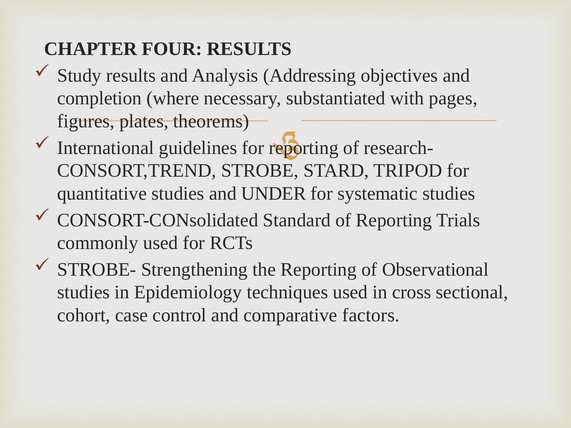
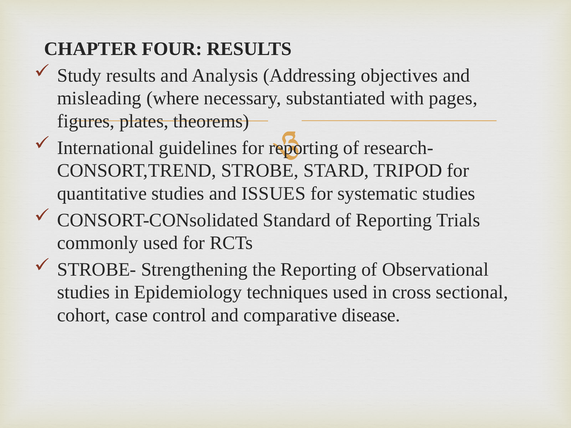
completion: completion -> misleading
UNDER: UNDER -> ISSUES
factors: factors -> disease
